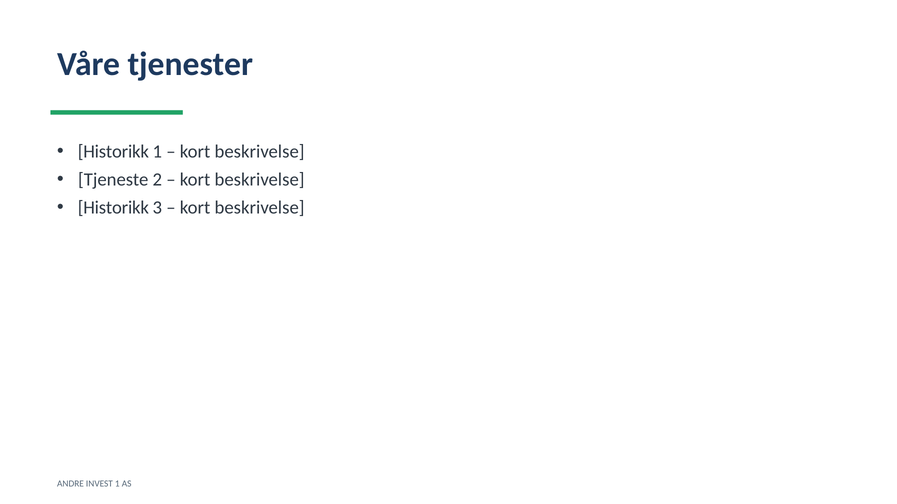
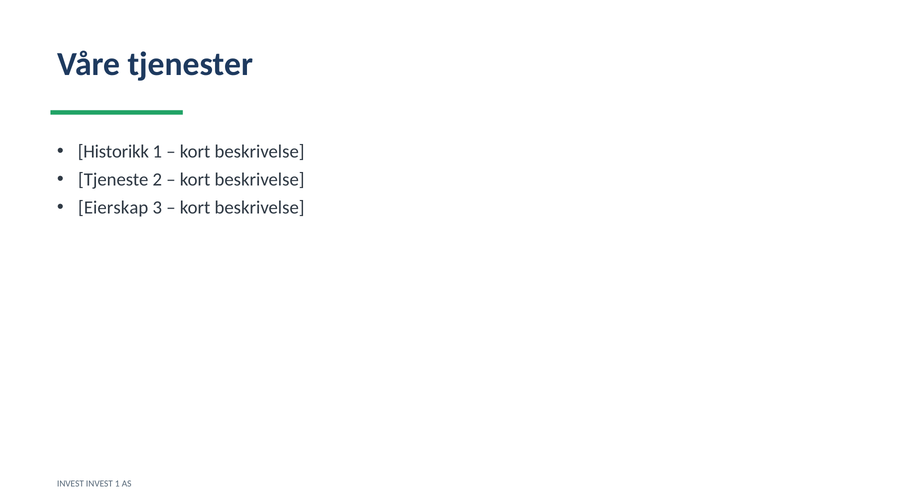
Historikk at (113, 208): Historikk -> Eierskap
ANDRE at (70, 484): ANDRE -> INVEST
